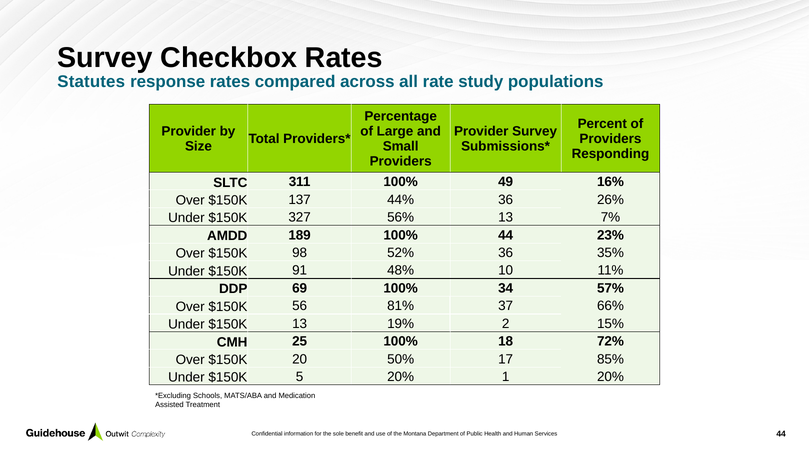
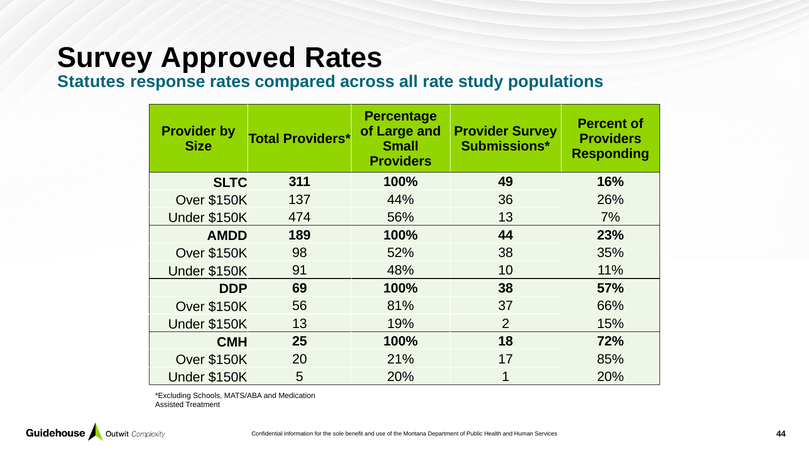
Checkbox: Checkbox -> Approved
327: 327 -> 474
52% 36: 36 -> 38
100% 34: 34 -> 38
50%: 50% -> 21%
